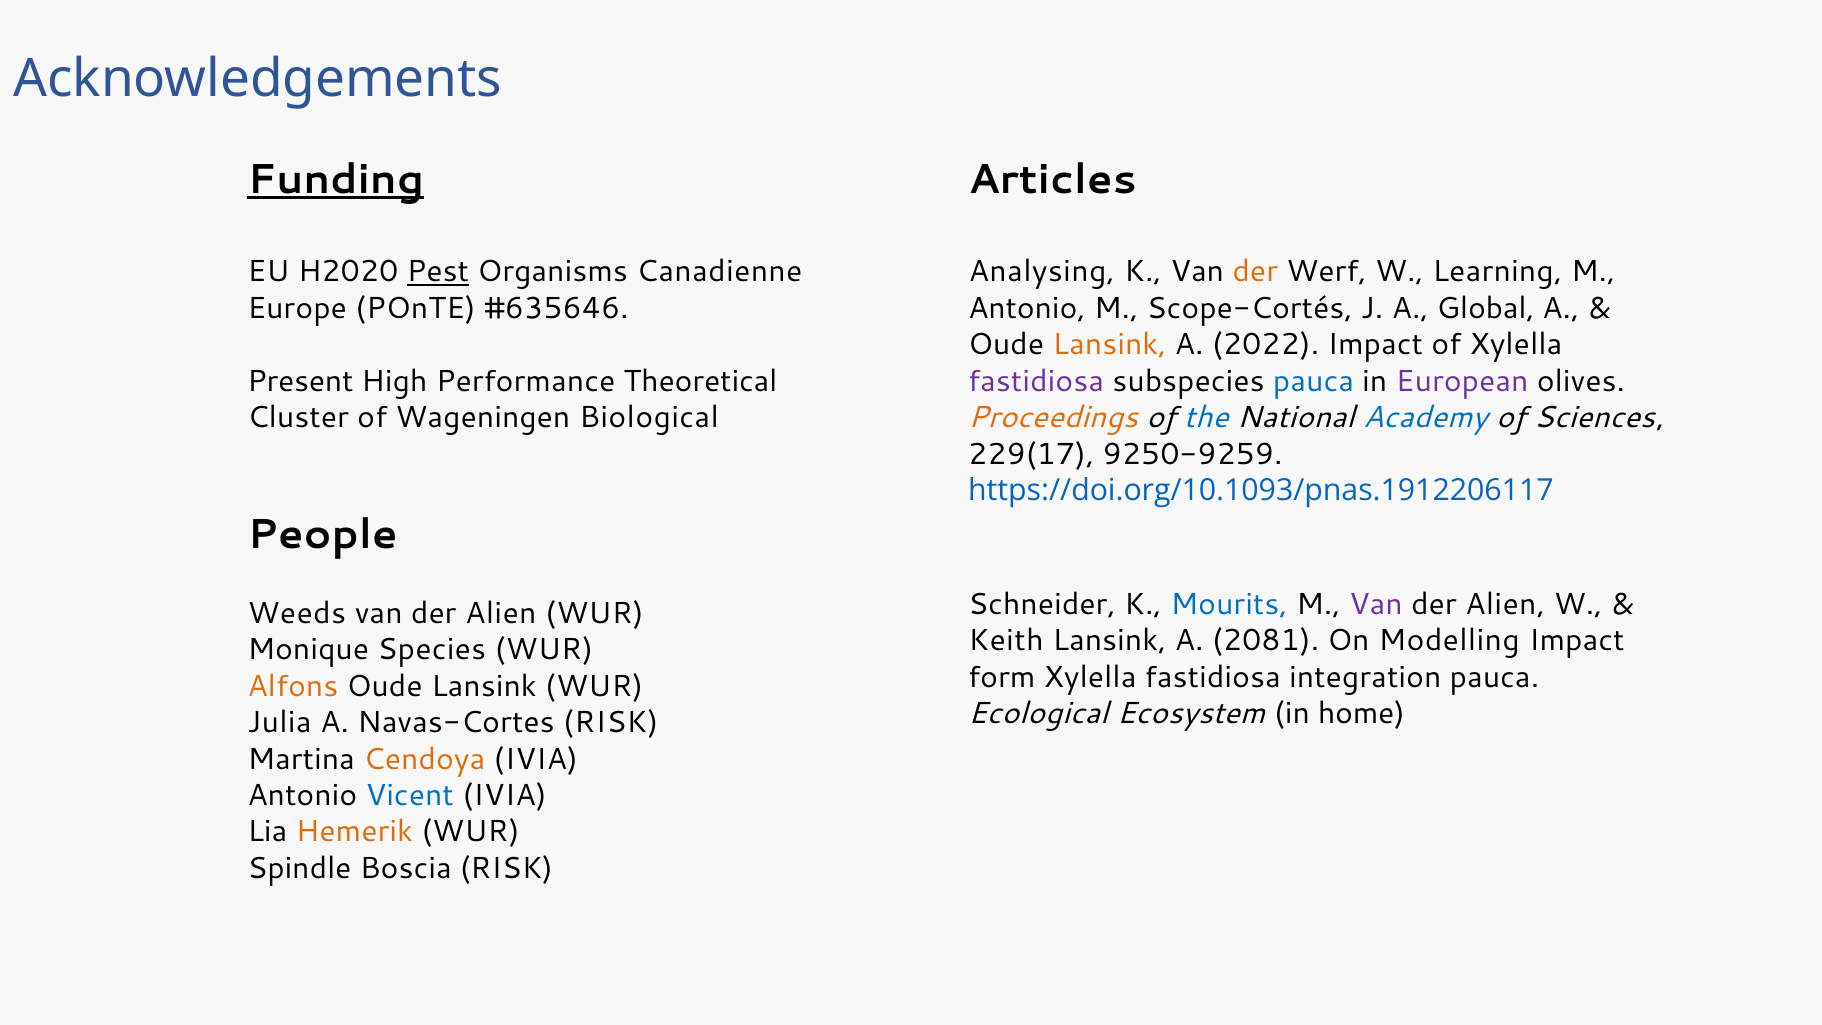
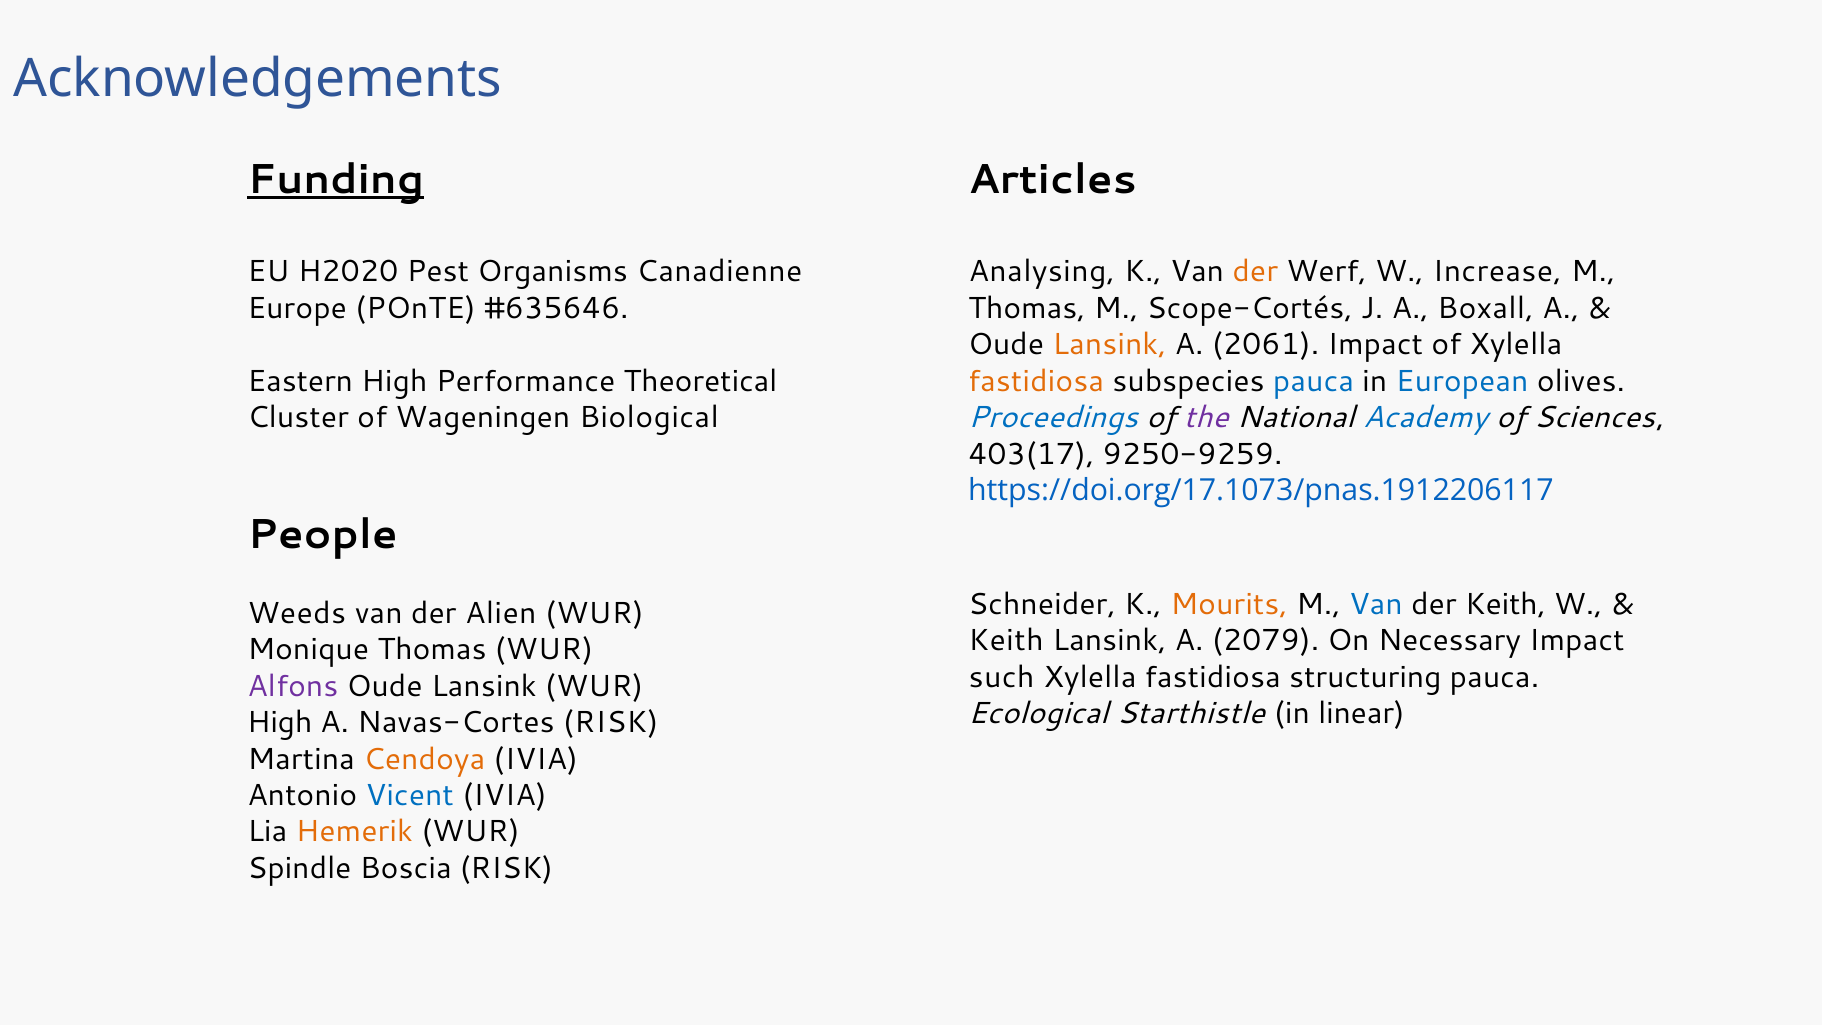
Pest underline: present -> none
Learning: Learning -> Increase
Antonio at (1027, 308): Antonio -> Thomas
Global: Global -> Boxall
2022: 2022 -> 2061
Present: Present -> Eastern
fastidiosa at (1036, 381) colour: purple -> orange
European colour: purple -> blue
Proceedings colour: orange -> blue
the colour: blue -> purple
229(17: 229(17 -> 403(17
https://doi.org/10.1093/pnas.1912206117: https://doi.org/10.1093/pnas.1912206117 -> https://doi.org/17.1073/pnas.1912206117
Mourits colour: blue -> orange
Van at (1376, 604) colour: purple -> blue
Alien at (1505, 604): Alien -> Keith
2081: 2081 -> 2079
Modelling: Modelling -> Necessary
Monique Species: Species -> Thomas
form: form -> such
integration: integration -> structuring
Alfons colour: orange -> purple
Ecosystem: Ecosystem -> Starthistle
home: home -> linear
Julia at (279, 723): Julia -> High
